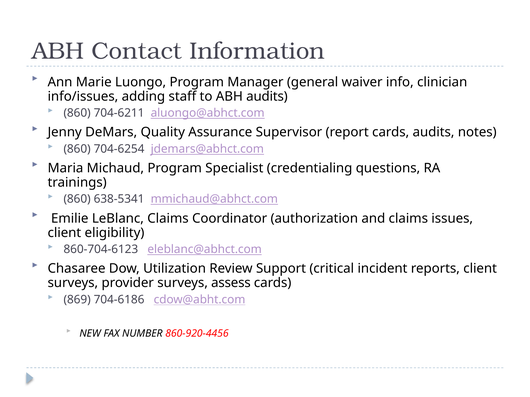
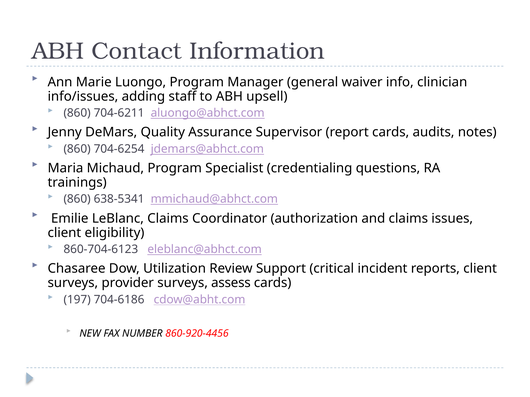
ABH audits: audits -> upsell
869: 869 -> 197
